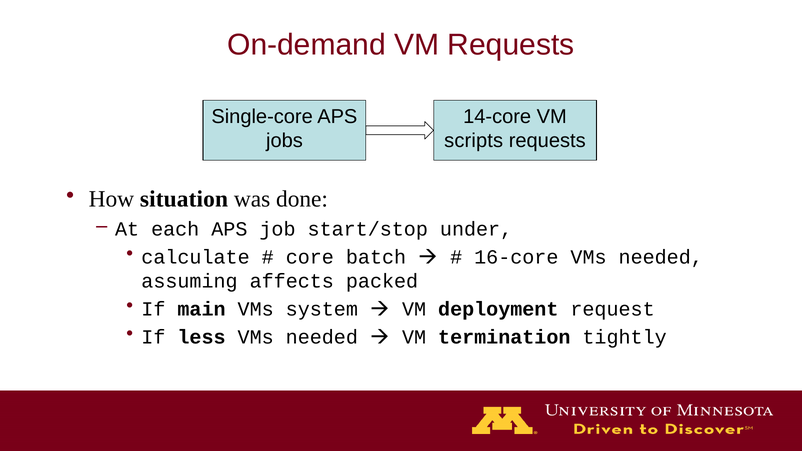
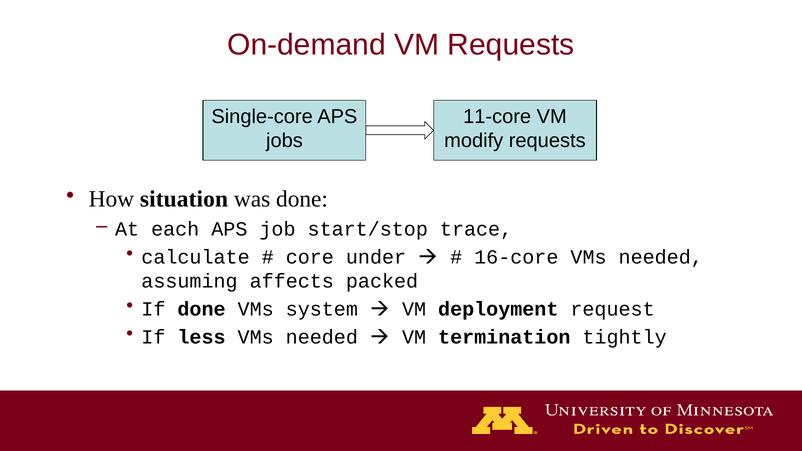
14-core: 14-core -> 11-core
scripts: scripts -> modify
under: under -> trace
batch: batch -> under
If main: main -> done
